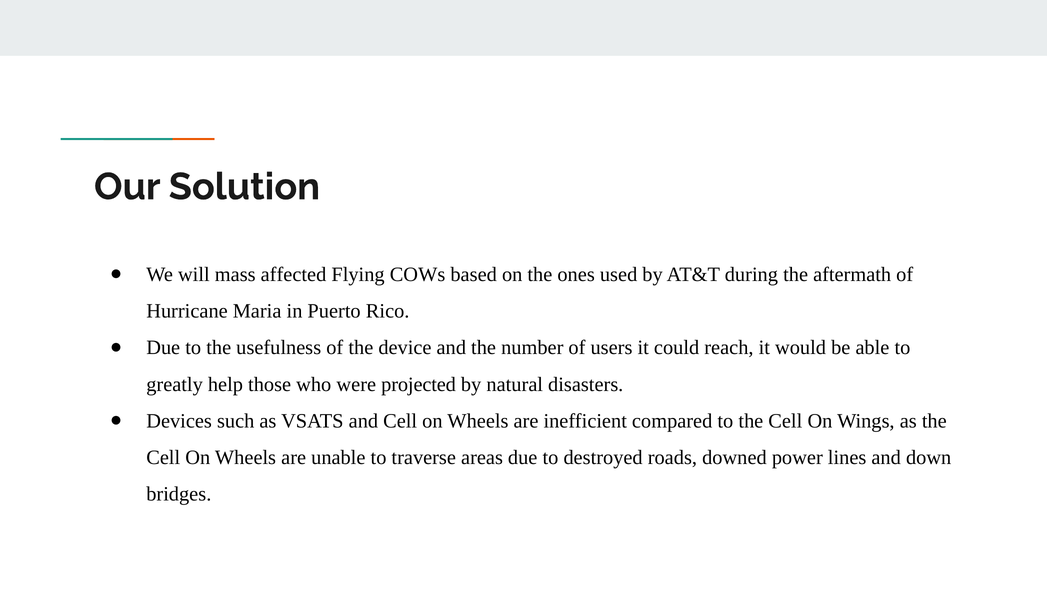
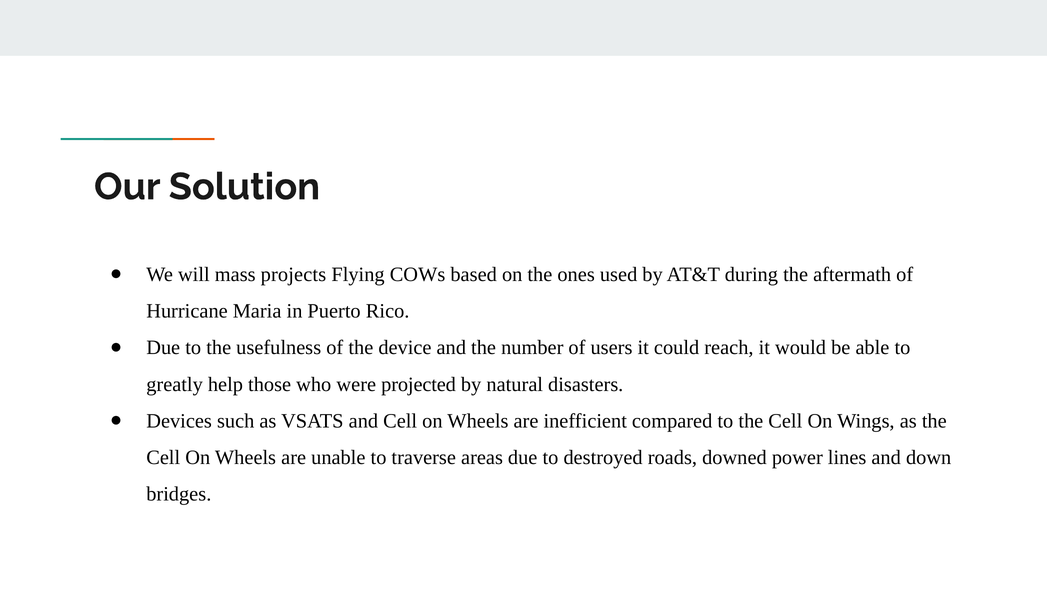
affected: affected -> projects
